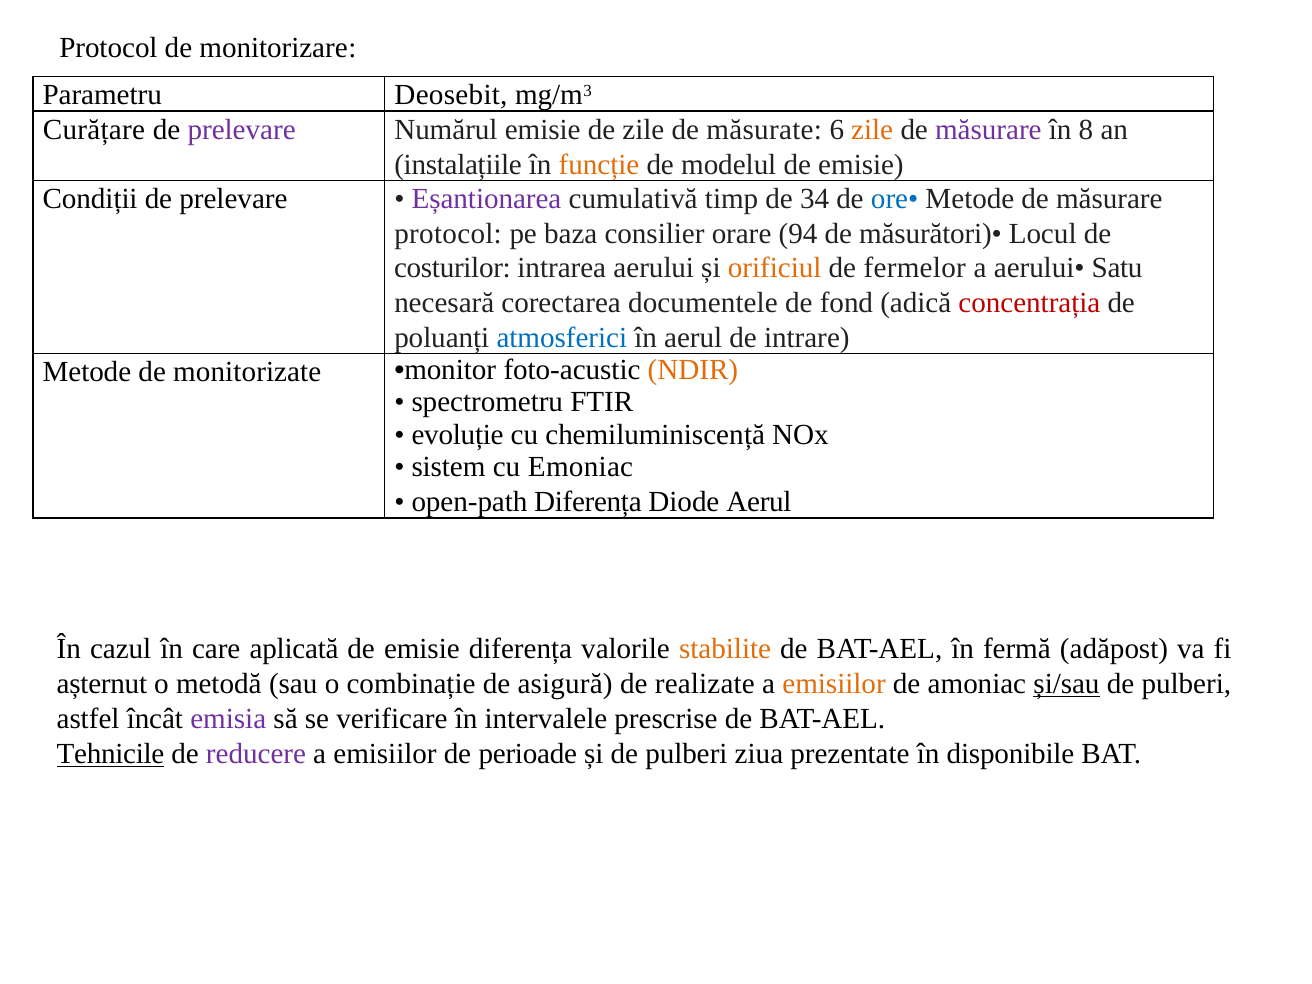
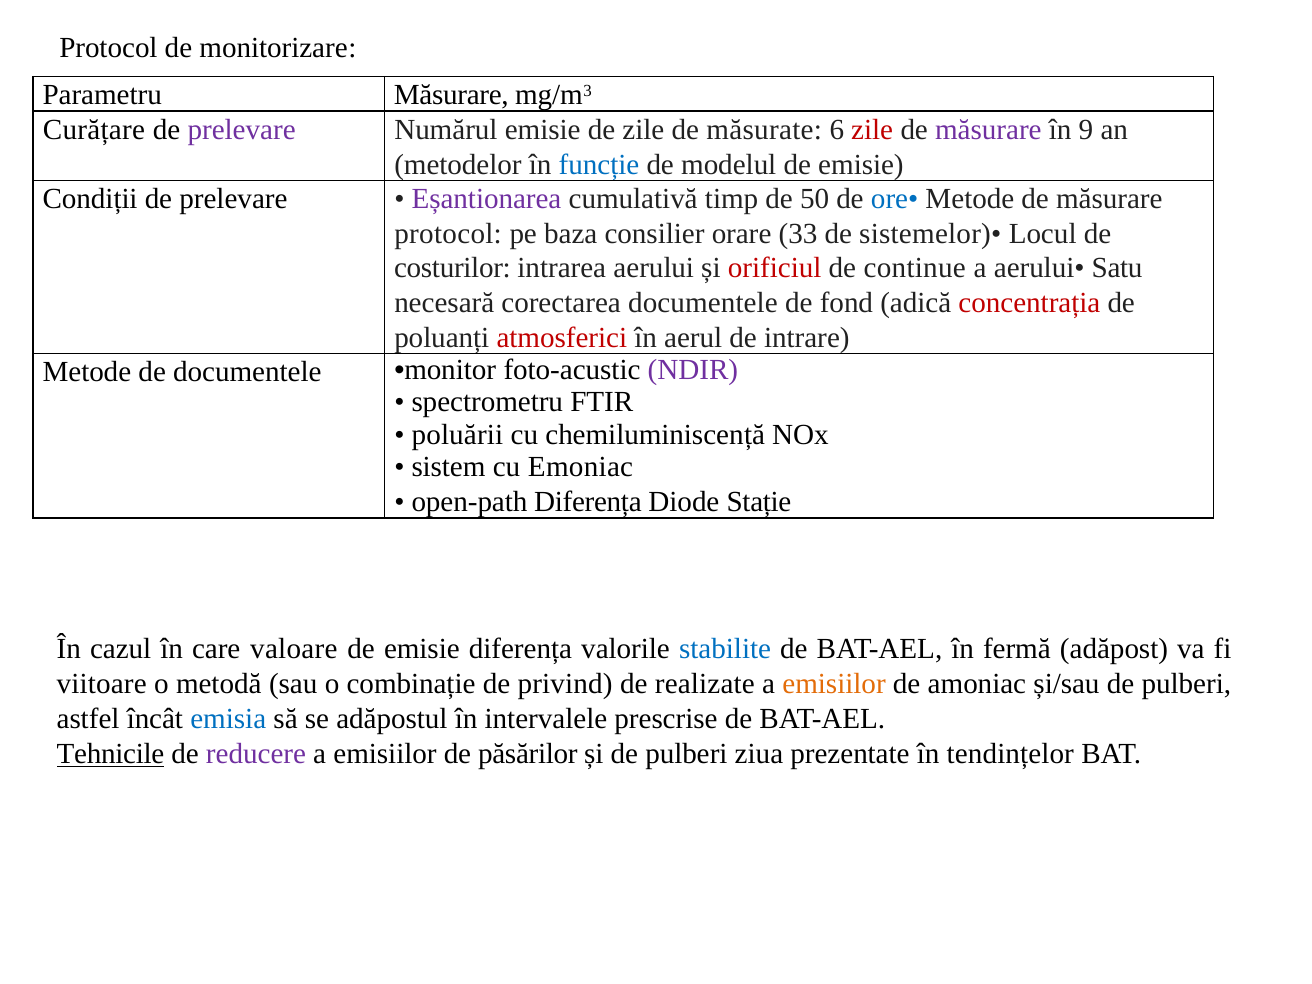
Parametru Deosebit: Deosebit -> Măsurare
zile at (872, 130) colour: orange -> red
8: 8 -> 9
instalațiile: instalațiile -> metodelor
funcție colour: orange -> blue
34: 34 -> 50
94: 94 -> 33
măsurători)•: măsurători)• -> sistemelor)•
orificiul colour: orange -> red
fermelor: fermelor -> continue
atmosferici colour: blue -> red
de monitorizate: monitorizate -> documentele
NDIR colour: orange -> purple
evoluție: evoluție -> poluării
Diode Aerul: Aerul -> Stație
aplicată: aplicată -> valoare
stabilite colour: orange -> blue
așternut: așternut -> viitoare
asigură: asigură -> privind
și/sau underline: present -> none
emisia colour: purple -> blue
verificare: verificare -> adăpostul
perioade: perioade -> păsărilor
disponibile: disponibile -> tendințelor
